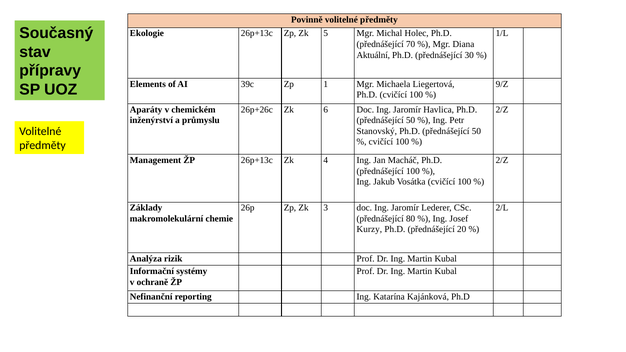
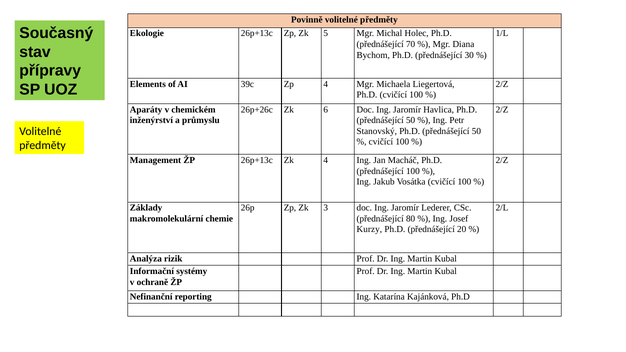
Aktuální: Aktuální -> Bychom
Zp 1: 1 -> 4
9/Z at (502, 84): 9/Z -> 2/Z
